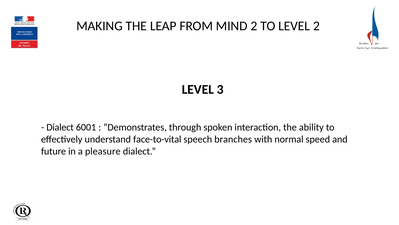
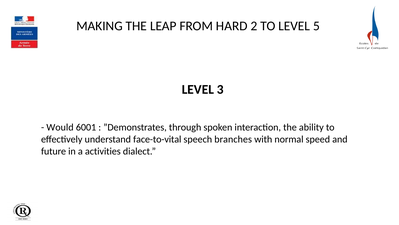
MIND: MIND -> HARD
LEVEL 2: 2 -> 5
Dialect at (60, 127): Dialect -> Would
pleasure: pleasure -> activities
